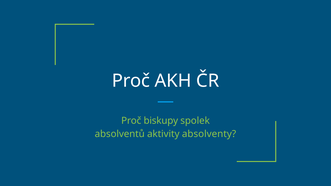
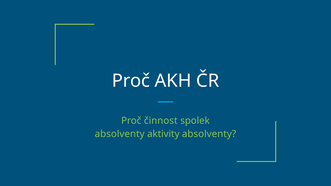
biskupy: biskupy -> činnost
absolventů at (120, 134): absolventů -> absolventy
